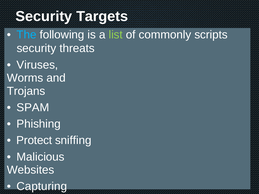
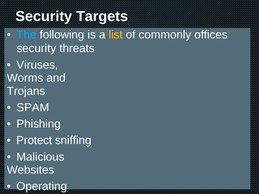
list colour: light green -> yellow
scripts: scripts -> offices
Capturing: Capturing -> Operating
